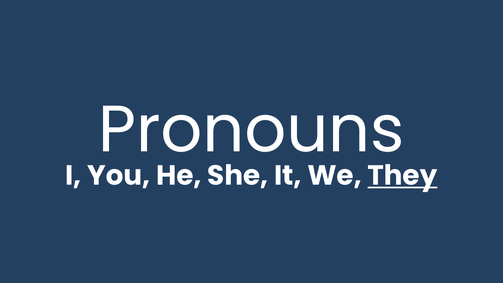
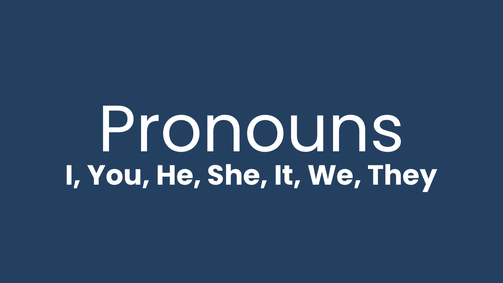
They underline: present -> none
